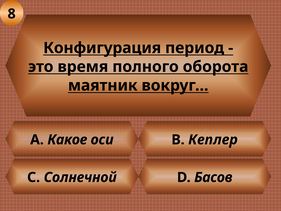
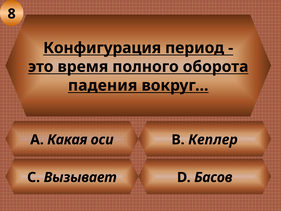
маятник: маятник -> падения
Какое: Какое -> Какая
Солнечной: Солнечной -> Вызывает
